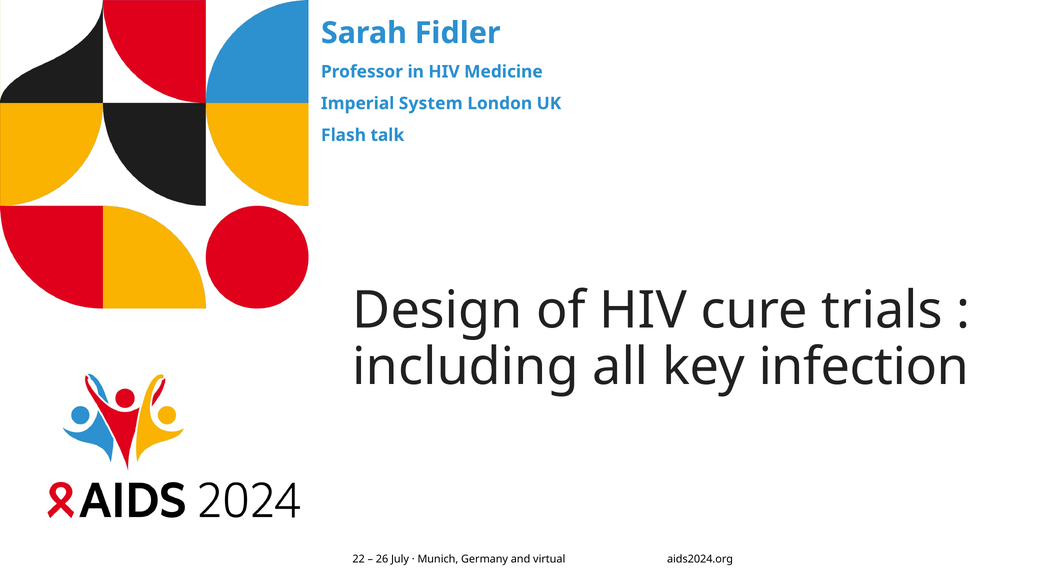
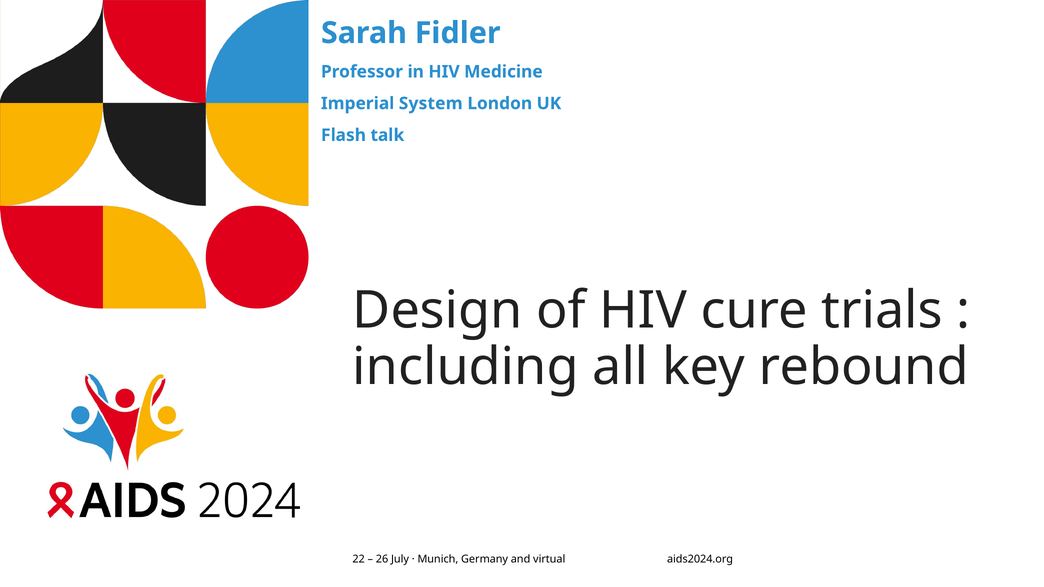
infection: infection -> rebound
